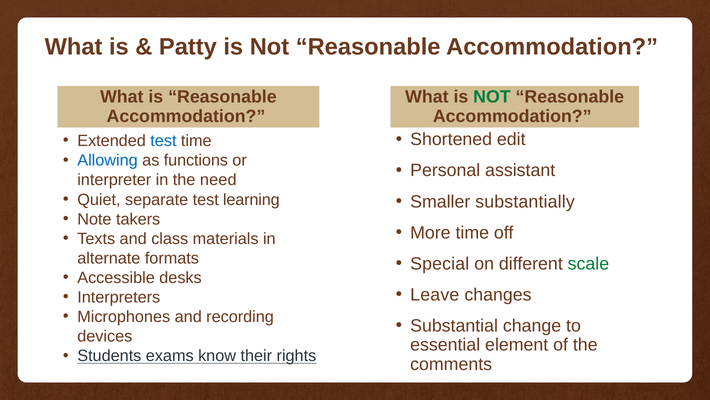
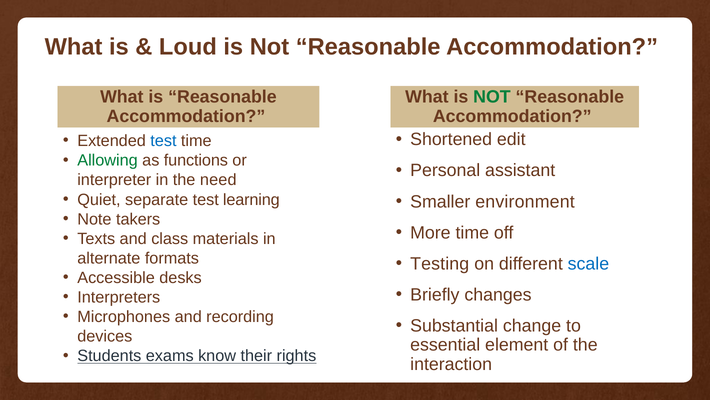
Patty: Patty -> Loud
Allowing colour: blue -> green
substantially: substantially -> environment
Special: Special -> Testing
scale colour: green -> blue
Leave: Leave -> Briefly
comments: comments -> interaction
